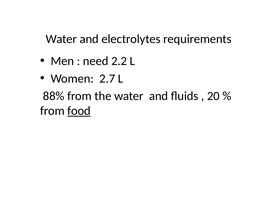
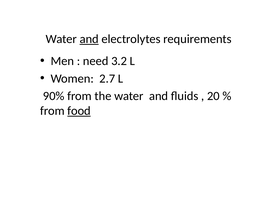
and at (89, 39) underline: none -> present
2.2: 2.2 -> 3.2
88%: 88% -> 90%
